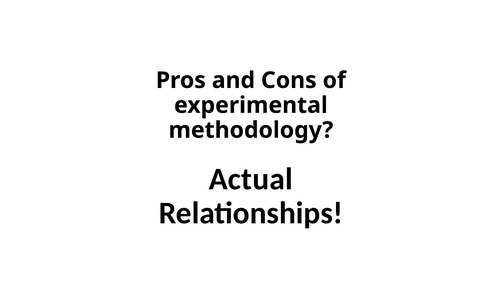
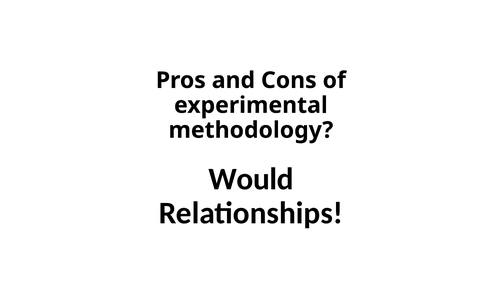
Actual: Actual -> Would
